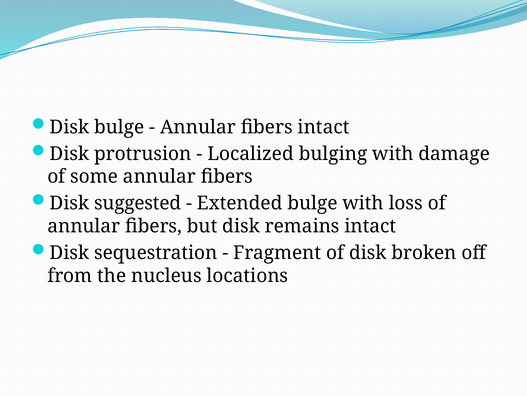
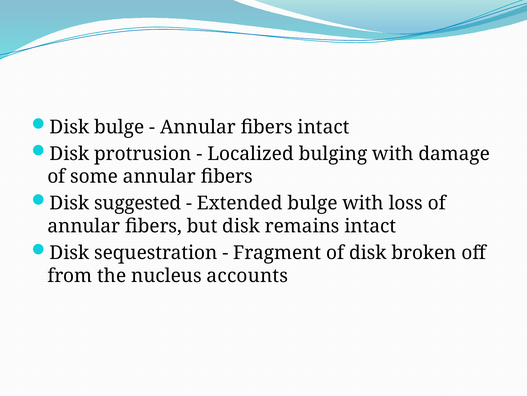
locations: locations -> accounts
